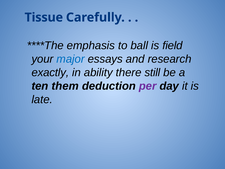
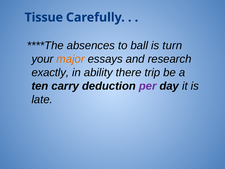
emphasis: emphasis -> absences
field: field -> turn
major colour: blue -> orange
still: still -> trip
them: them -> carry
